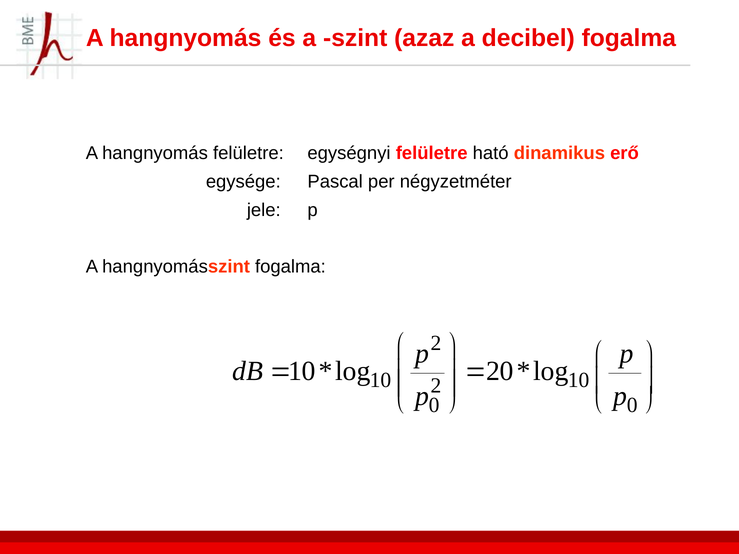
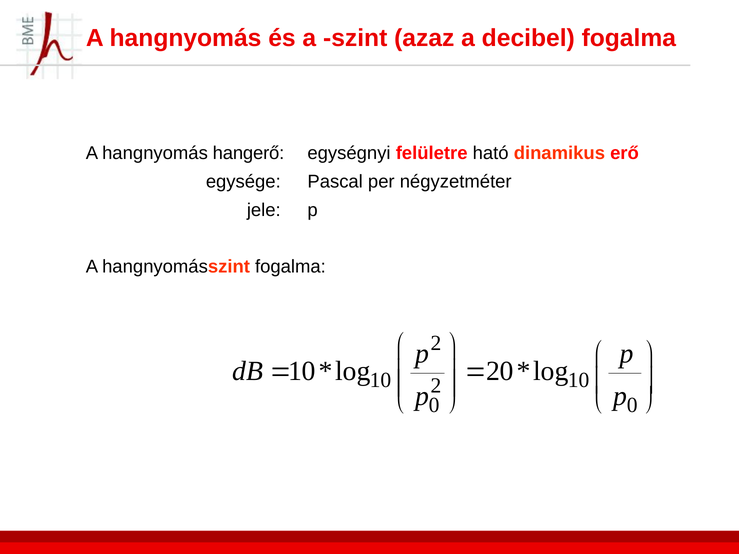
hangnyomás felületre: felületre -> hangerő
